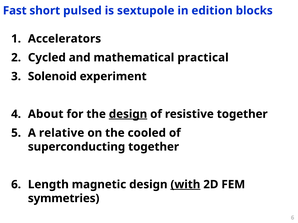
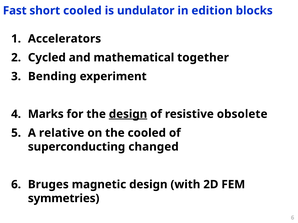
short pulsed: pulsed -> cooled
sextupole: sextupole -> undulator
practical: practical -> together
Solenoid: Solenoid -> Bending
About: About -> Marks
resistive together: together -> obsolete
superconducting together: together -> changed
Length: Length -> Bruges
with underline: present -> none
